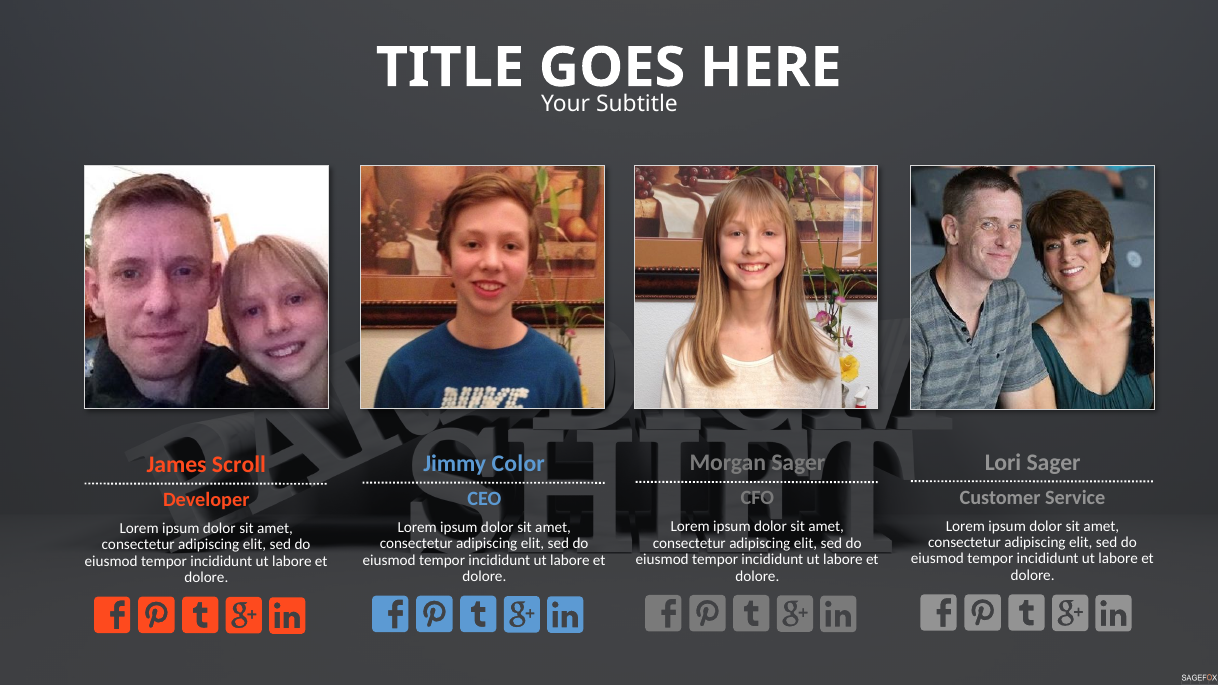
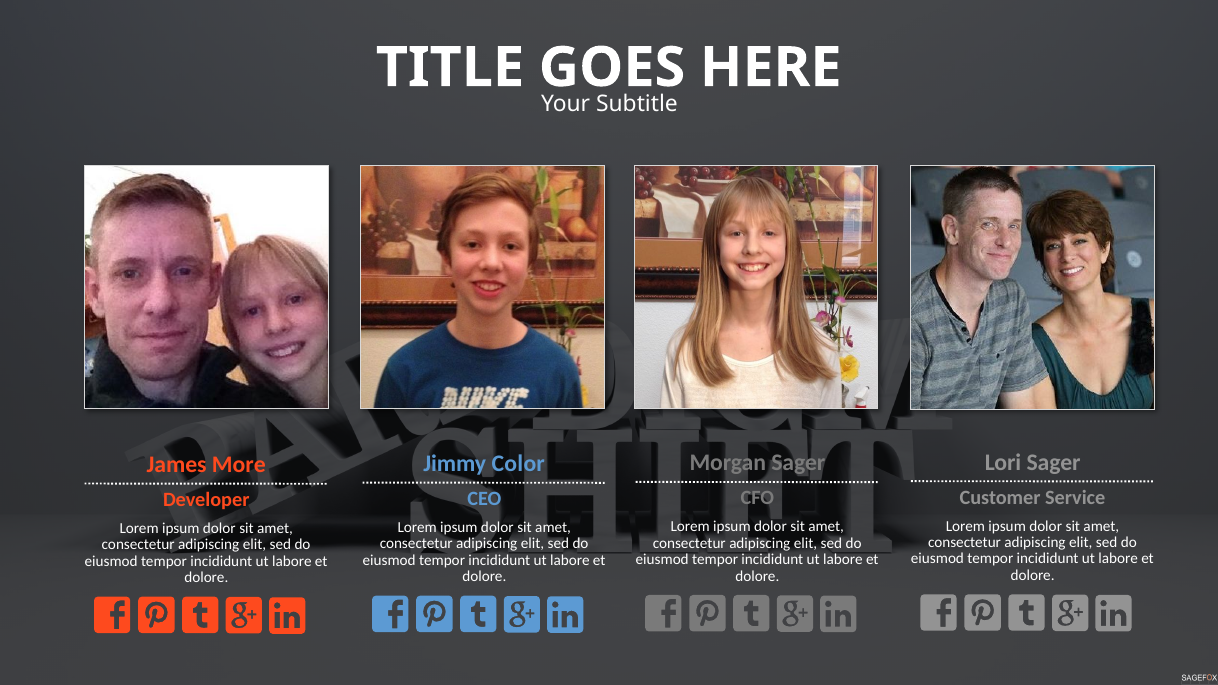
Scroll: Scroll -> More
